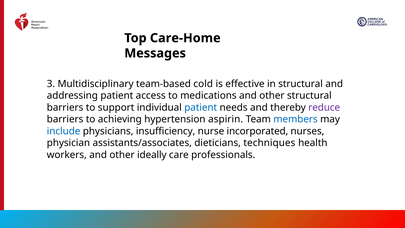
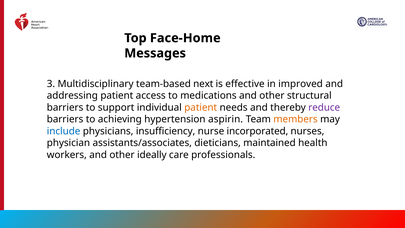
Care-Home: Care-Home -> Face-Home
cold: cold -> next
in structural: structural -> improved
patient at (201, 107) colour: blue -> orange
members colour: blue -> orange
techniques: techniques -> maintained
